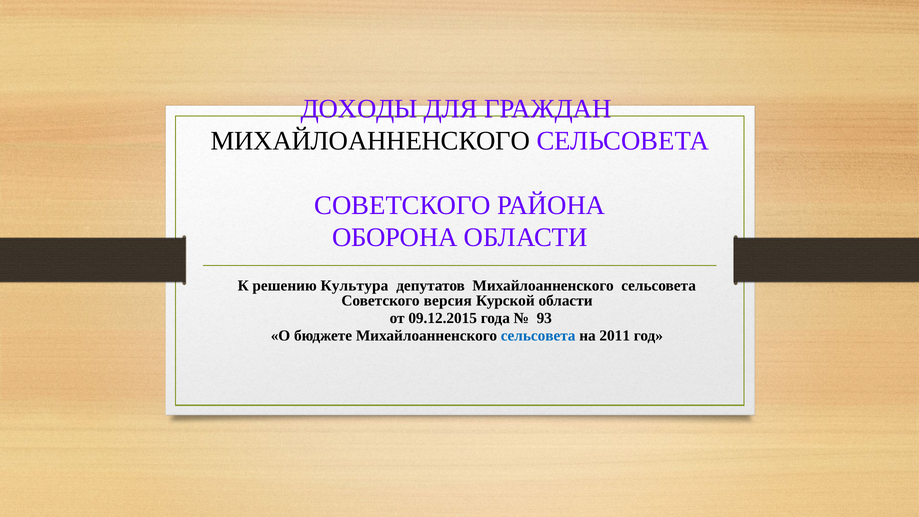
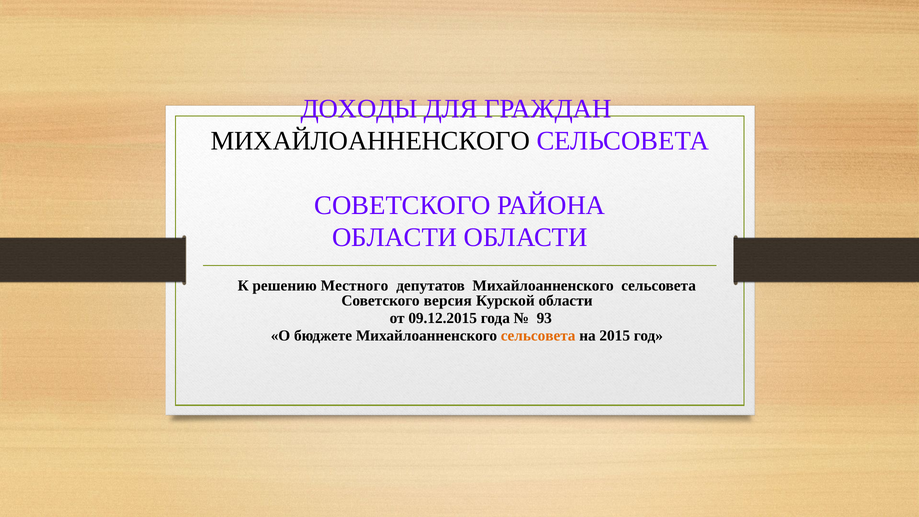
ОБОРОНА at (395, 238): ОБОРОНА -> ОБЛАСТИ
Культура: Культура -> Местного
сельсовета at (538, 336) colour: blue -> orange
2011: 2011 -> 2015
